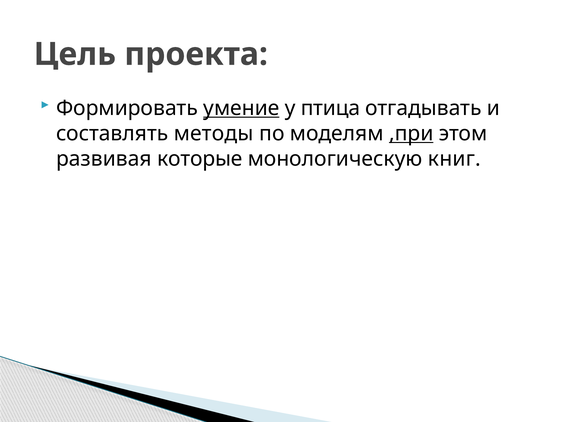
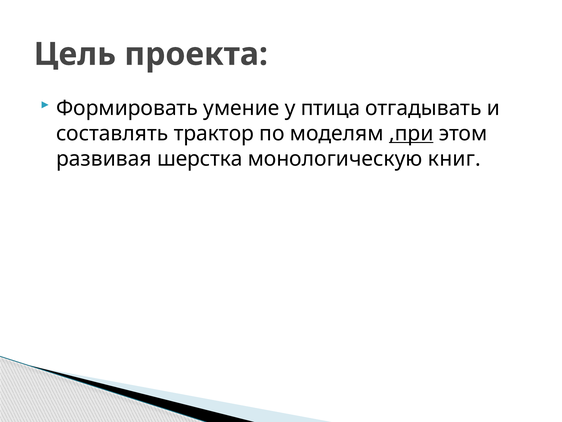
умение underline: present -> none
методы: методы -> трактор
которые: которые -> шерстка
